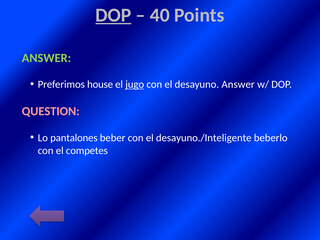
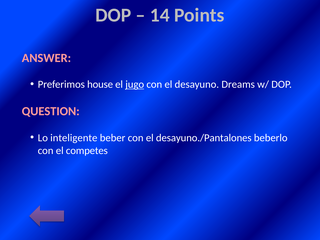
DOP at (113, 15) underline: present -> none
40: 40 -> 14
ANSWER at (46, 58) colour: light green -> pink
desayuno Answer: Answer -> Dreams
pantalones: pantalones -> inteligente
desayuno./Inteligente: desayuno./Inteligente -> desayuno./Pantalones
